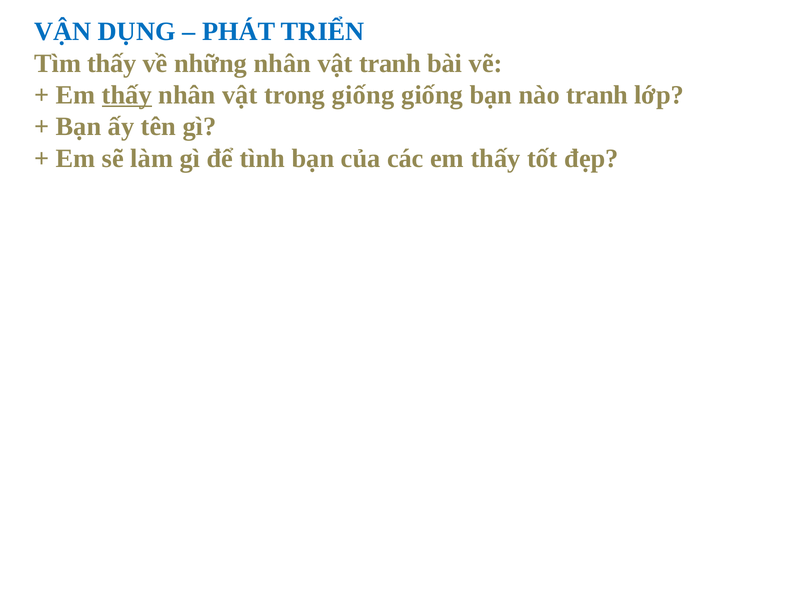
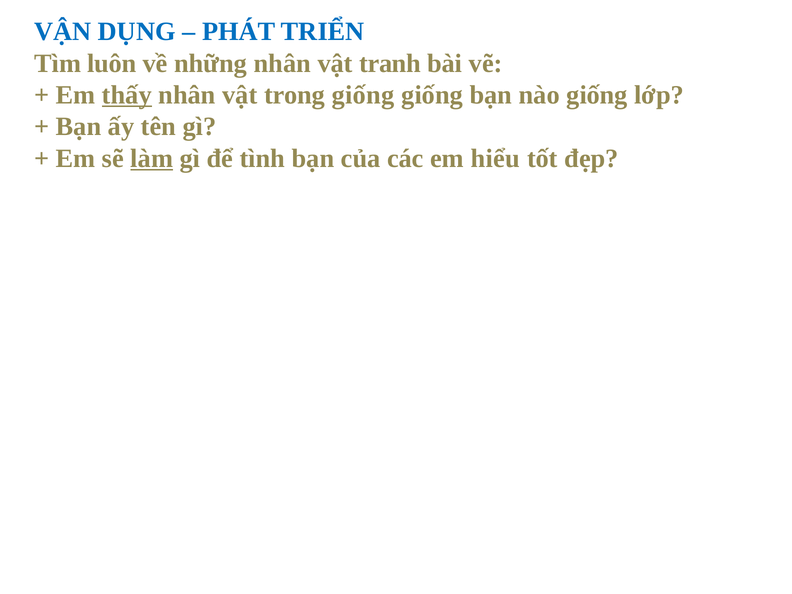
Tìm thấy: thấy -> luôn
nào tranh: tranh -> giống
làm underline: none -> present
các em thấy: thấy -> hiểu
